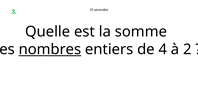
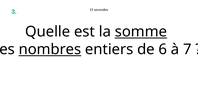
somme underline: none -> present
4: 4 -> 6
2: 2 -> 7
